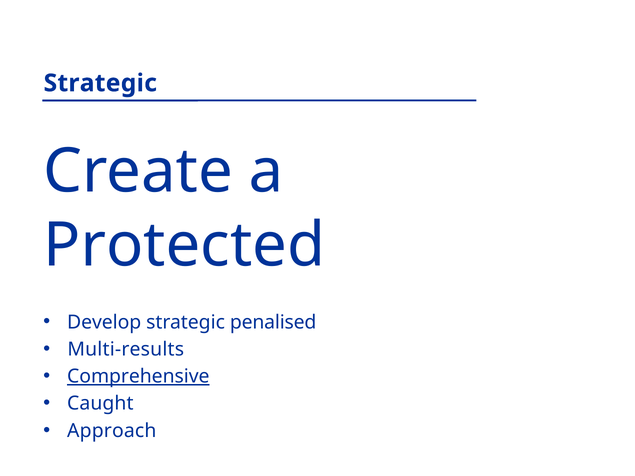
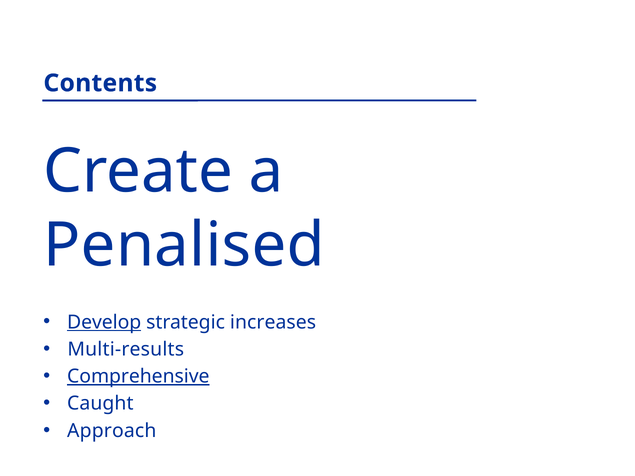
Strategic at (100, 83): Strategic -> Contents
Protected: Protected -> Penalised
Develop underline: none -> present
penalised: penalised -> increases
